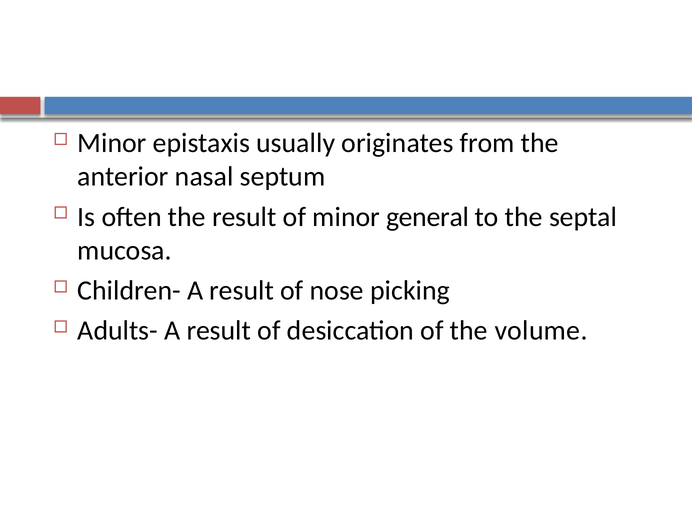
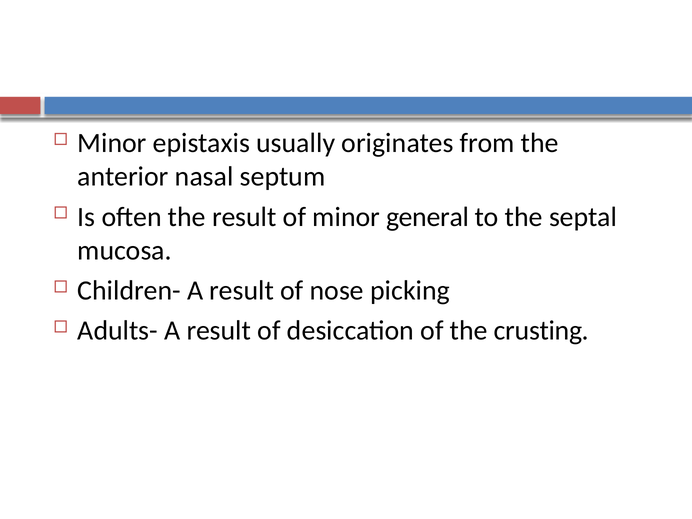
volume: volume -> crusting
